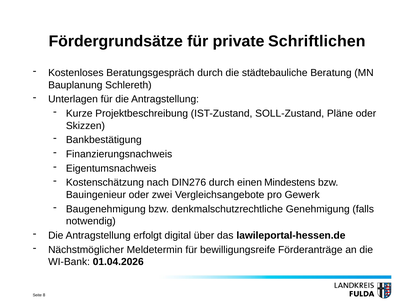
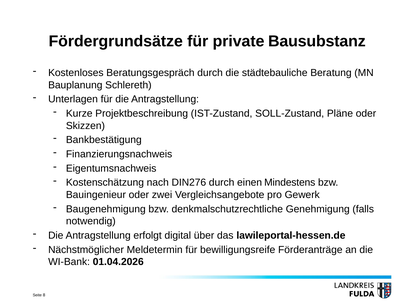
Schriftlichen: Schriftlichen -> Bausubstanz
